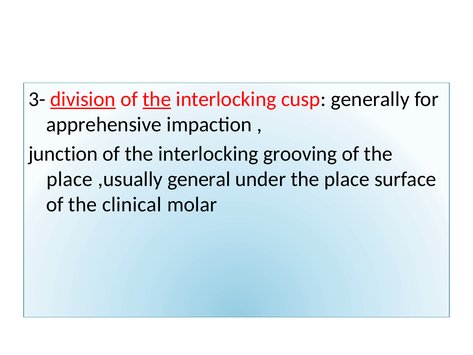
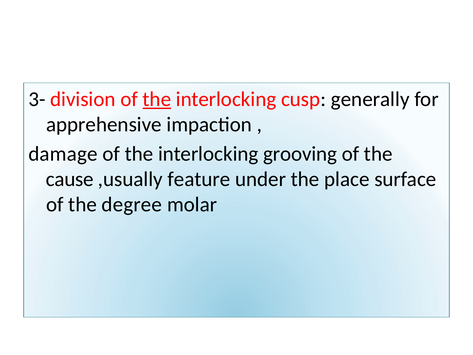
division underline: present -> none
junction: junction -> damage
place at (70, 179): place -> cause
general: general -> feature
clinical: clinical -> degree
